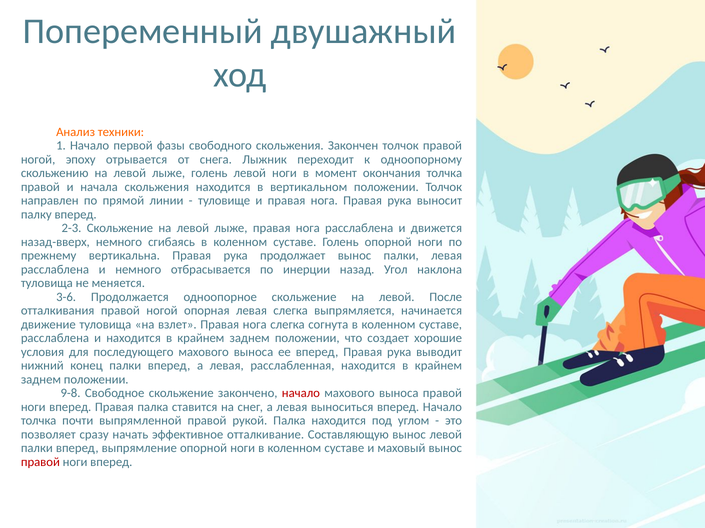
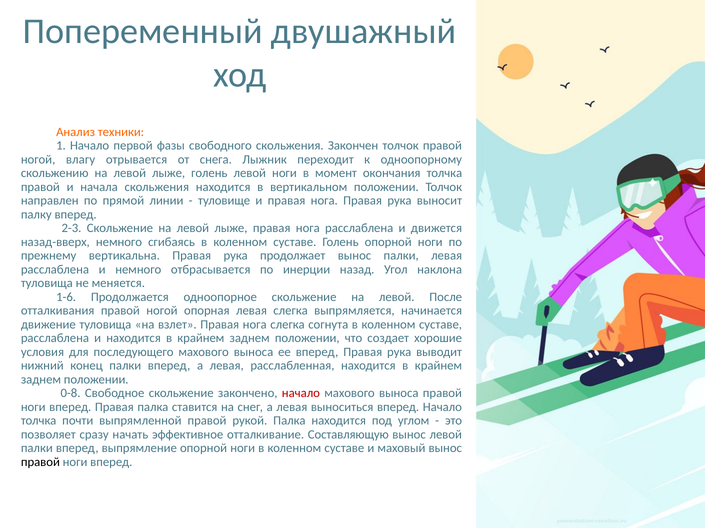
эпоху: эпоху -> влагу
3-6: 3-6 -> 1-6
9-8: 9-8 -> 0-8
правой at (40, 462) colour: red -> black
